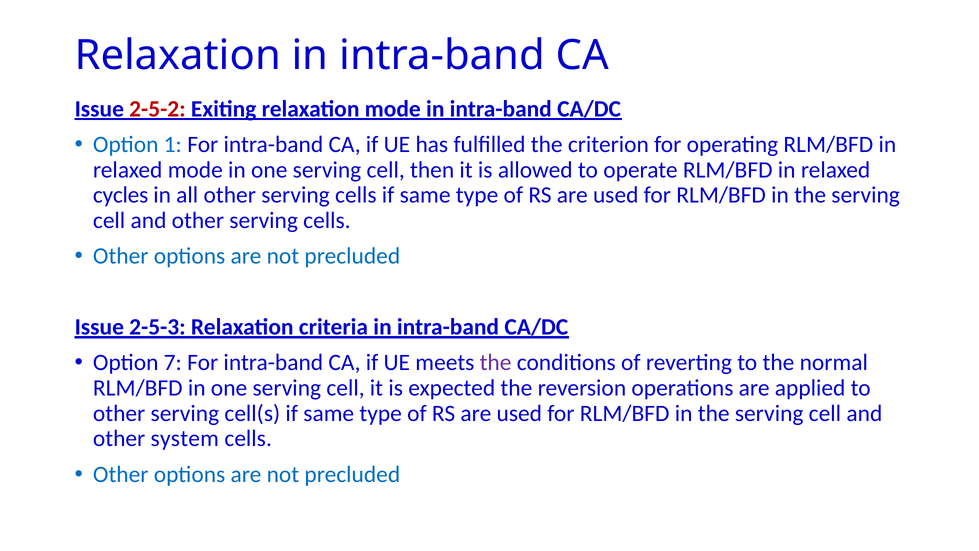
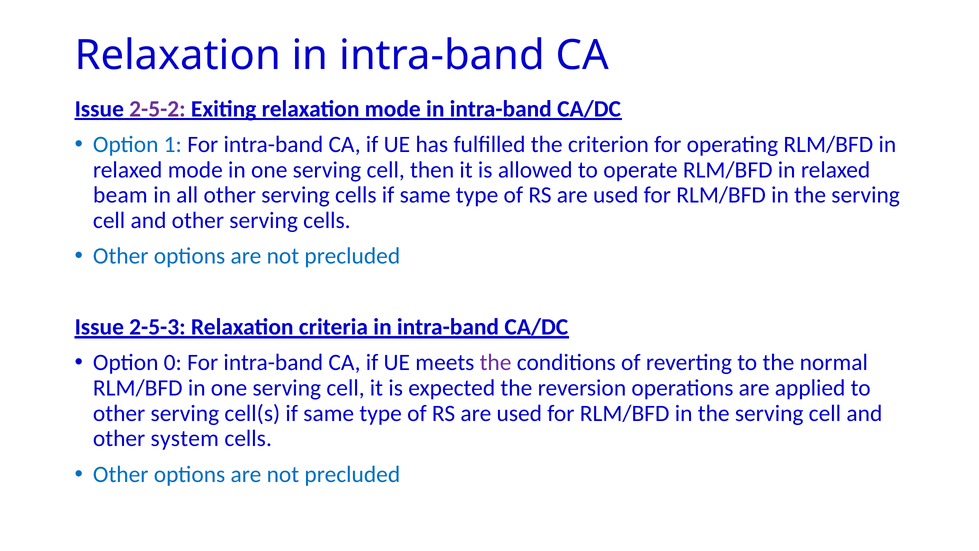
2-5-2 colour: red -> purple
cycles: cycles -> beam
7: 7 -> 0
